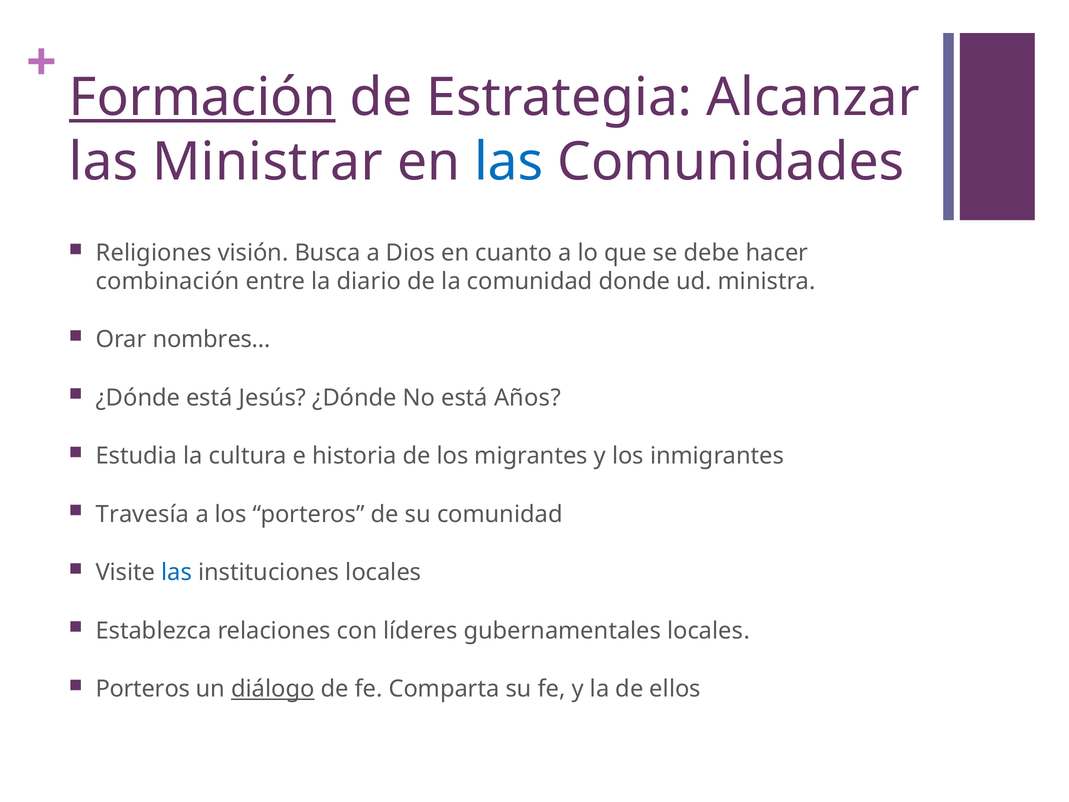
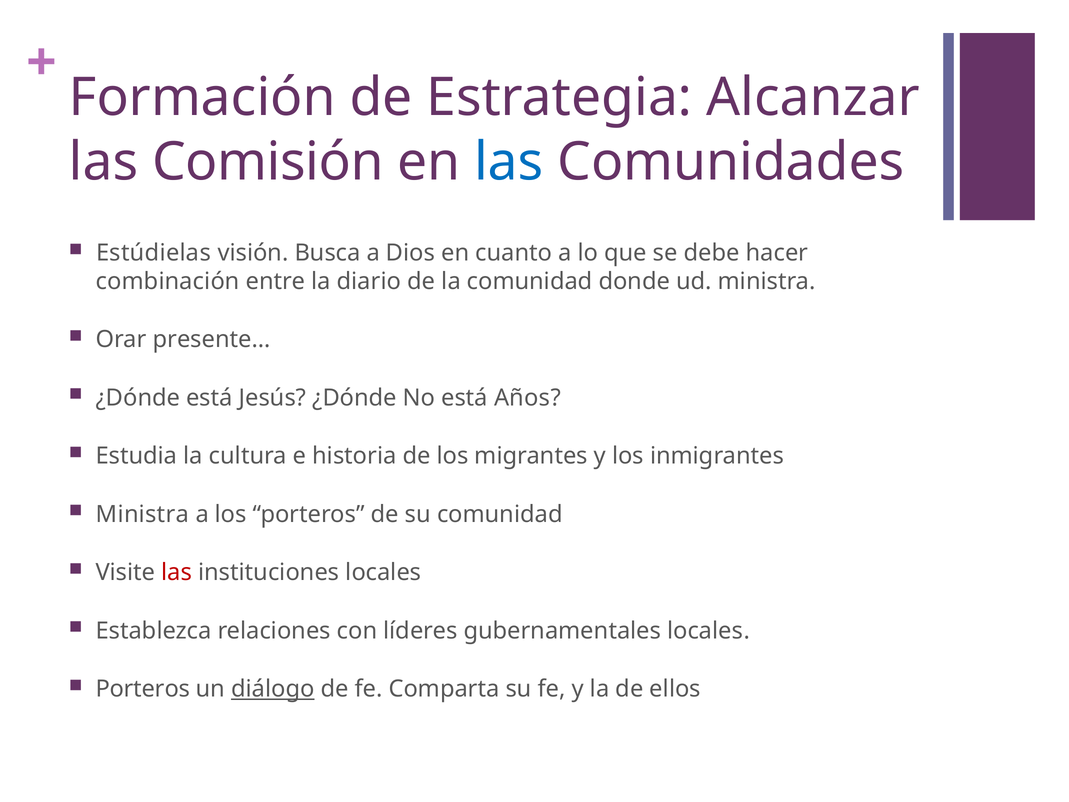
Formación underline: present -> none
Ministrar: Ministrar -> Comisión
Religiones: Religiones -> Estúdielas
nombres…: nombres… -> presente…
Travesía at (143, 514): Travesía -> Ministra
las at (177, 572) colour: blue -> red
